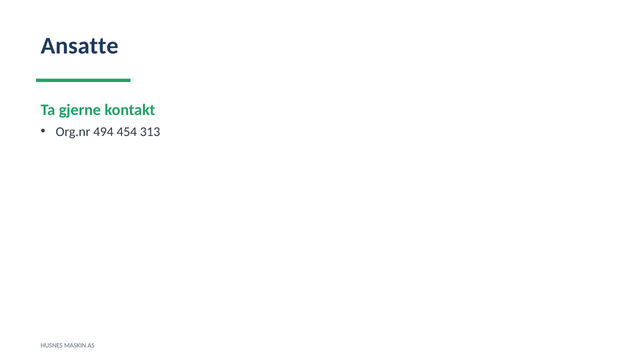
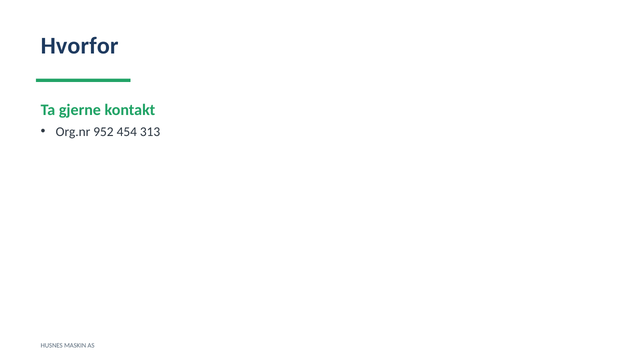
Ansatte: Ansatte -> Hvorfor
494: 494 -> 952
